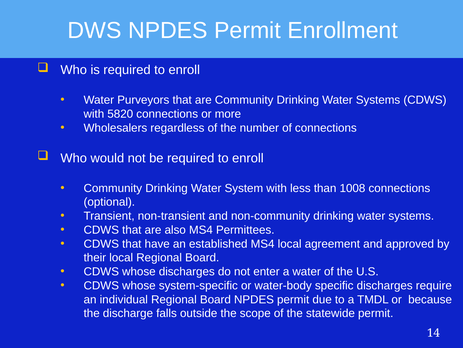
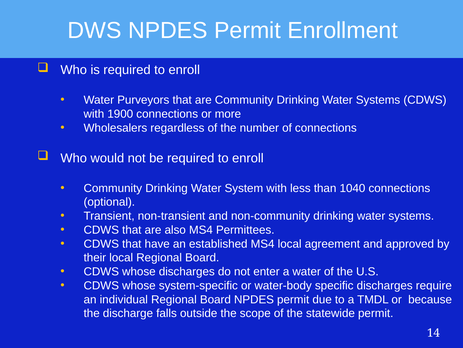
5820: 5820 -> 1900
1008: 1008 -> 1040
